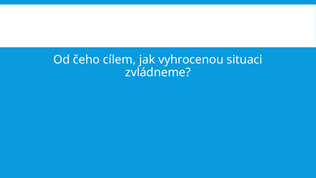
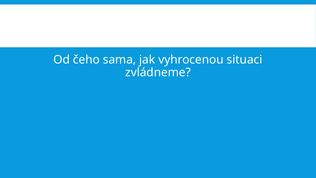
cílem: cílem -> sama
